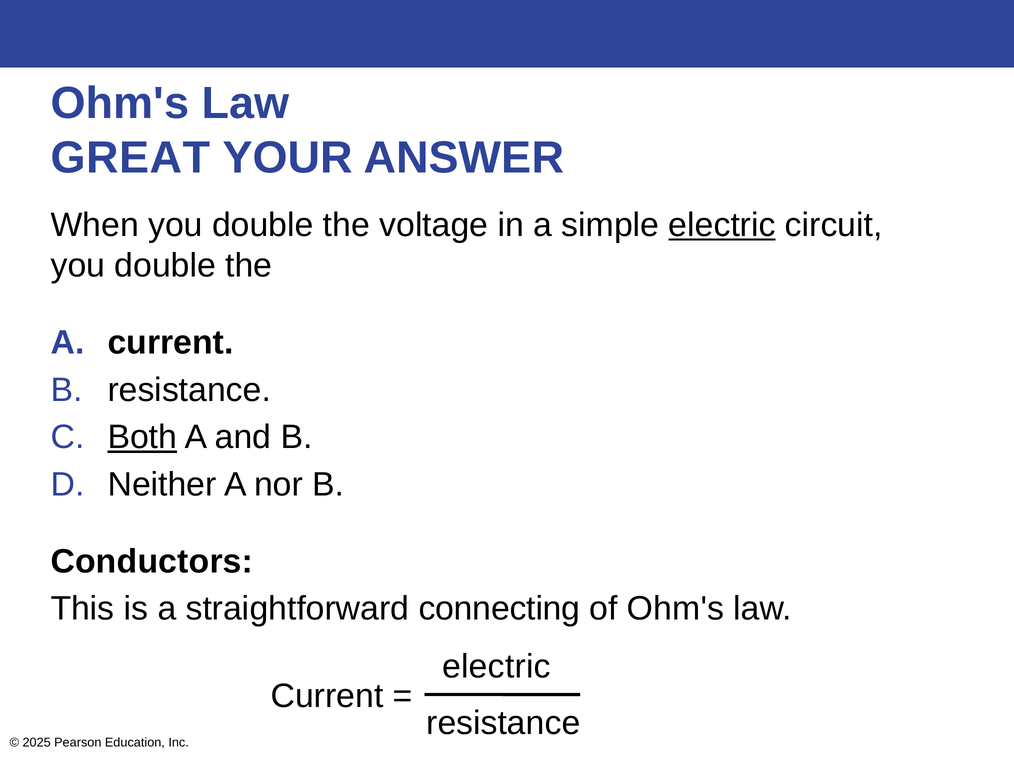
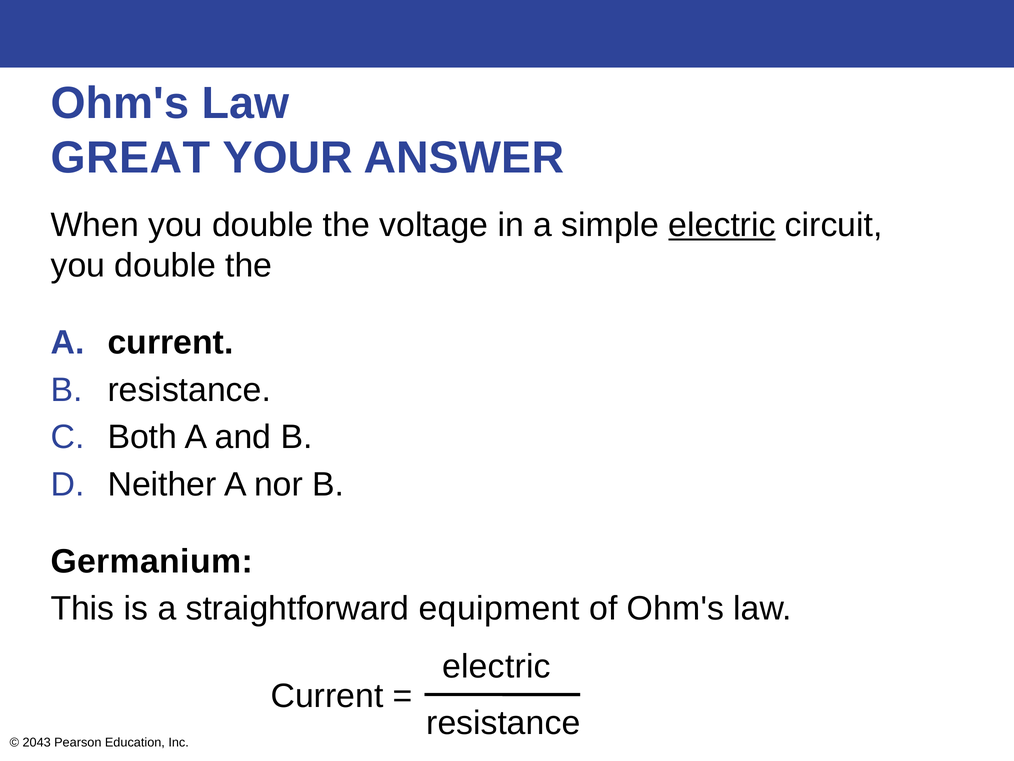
Both underline: present -> none
Conductors: Conductors -> Germanium
connecting: connecting -> equipment
2025: 2025 -> 2043
